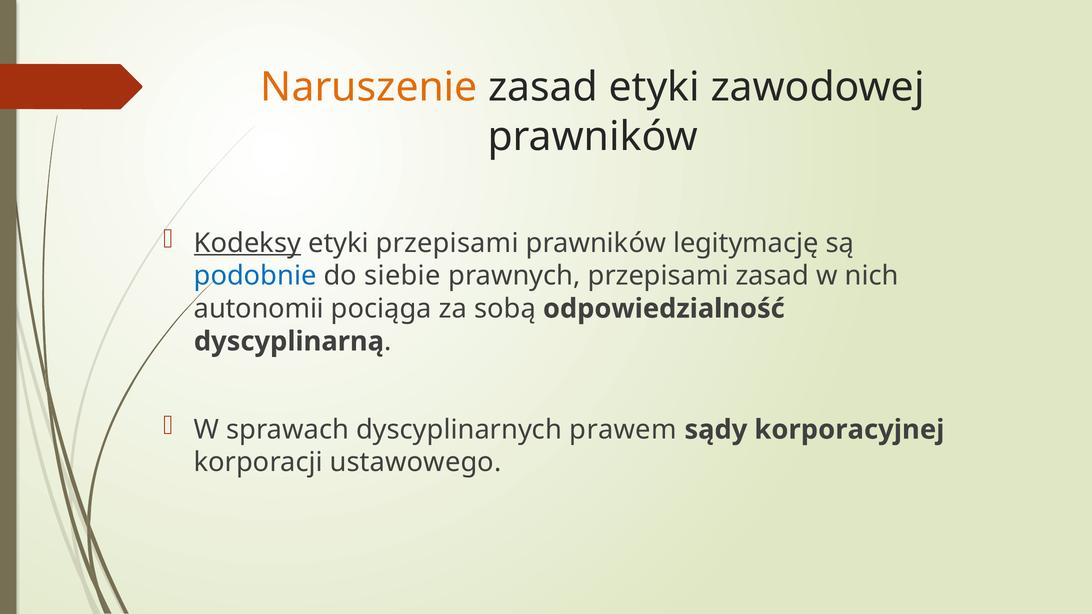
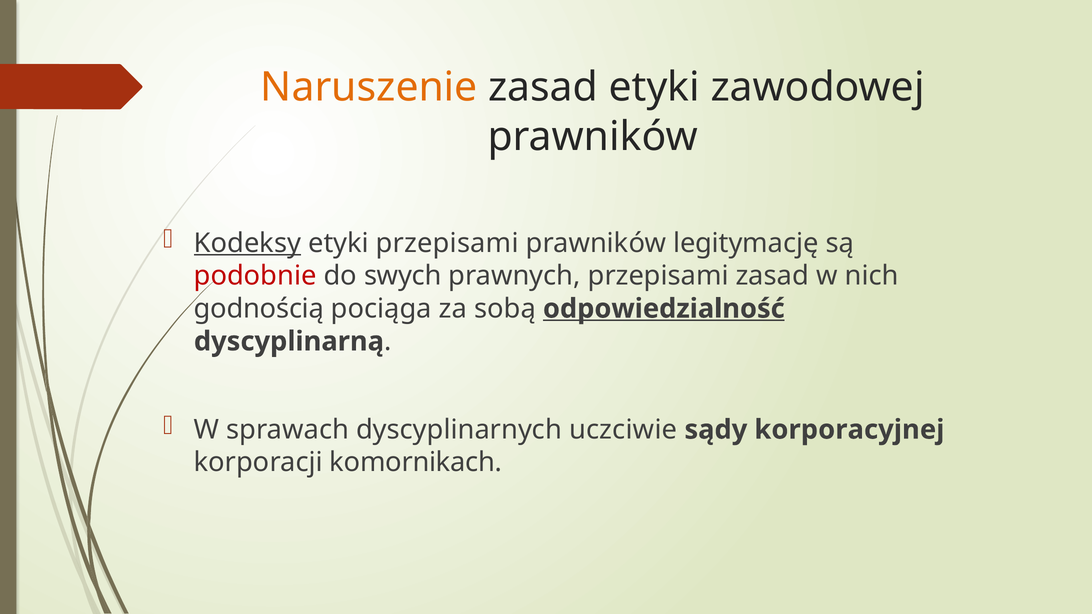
podobnie colour: blue -> red
siebie: siebie -> swych
autonomii: autonomii -> godnością
odpowiedzialność underline: none -> present
prawem: prawem -> uczciwie
ustawowego: ustawowego -> komornikach
